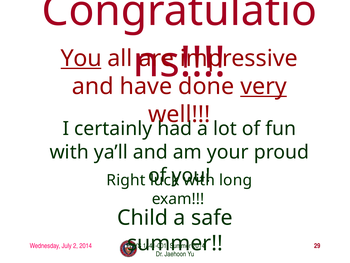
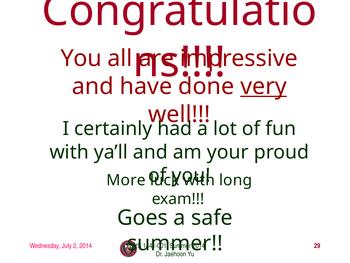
You at (81, 58) underline: present -> none
Right: Right -> More
Child: Child -> Goes
